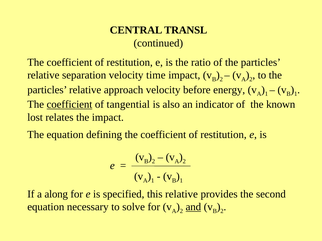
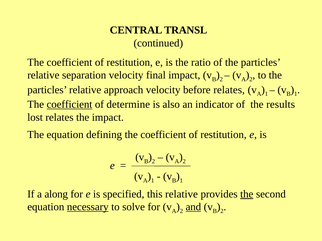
time: time -> final
before energy: energy -> relates
tangential: tangential -> determine
known: known -> results
the at (247, 194) underline: none -> present
necessary underline: none -> present
